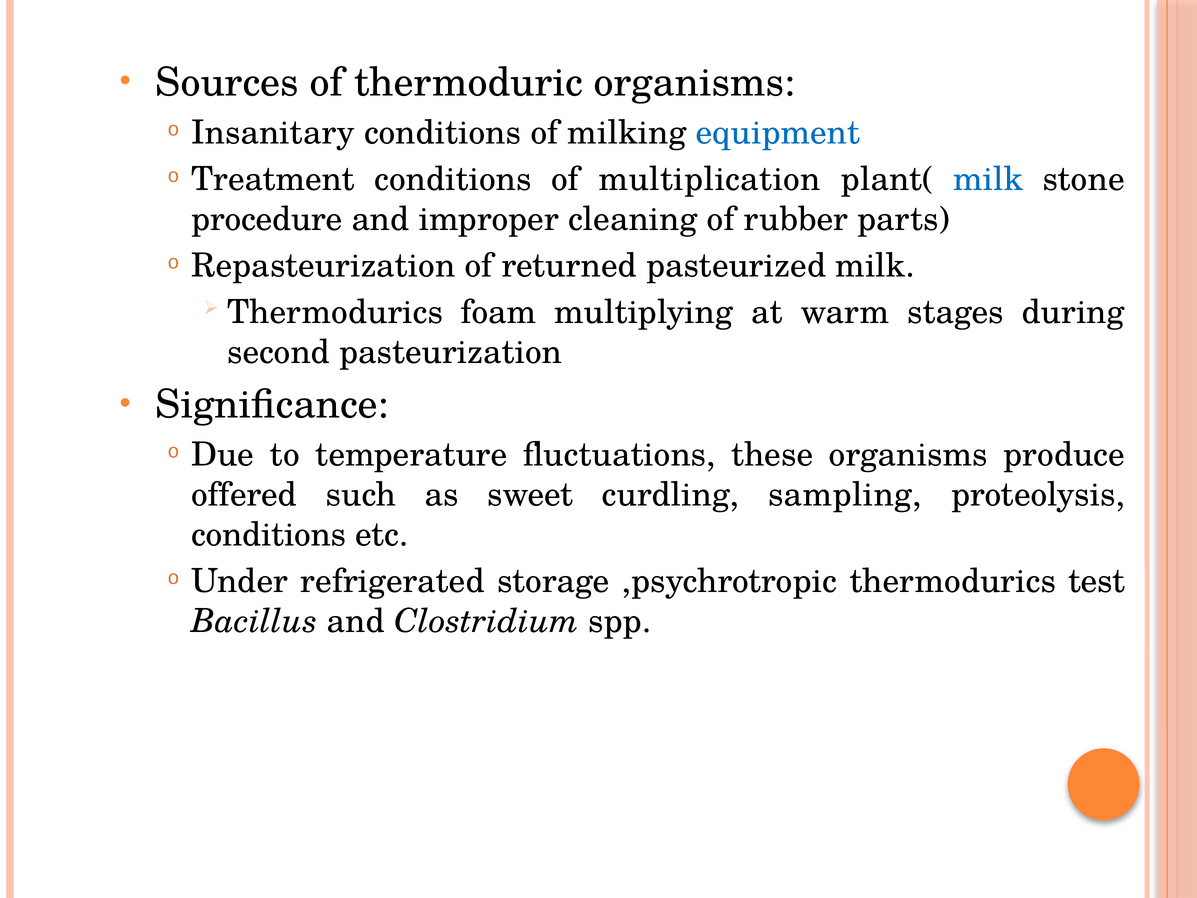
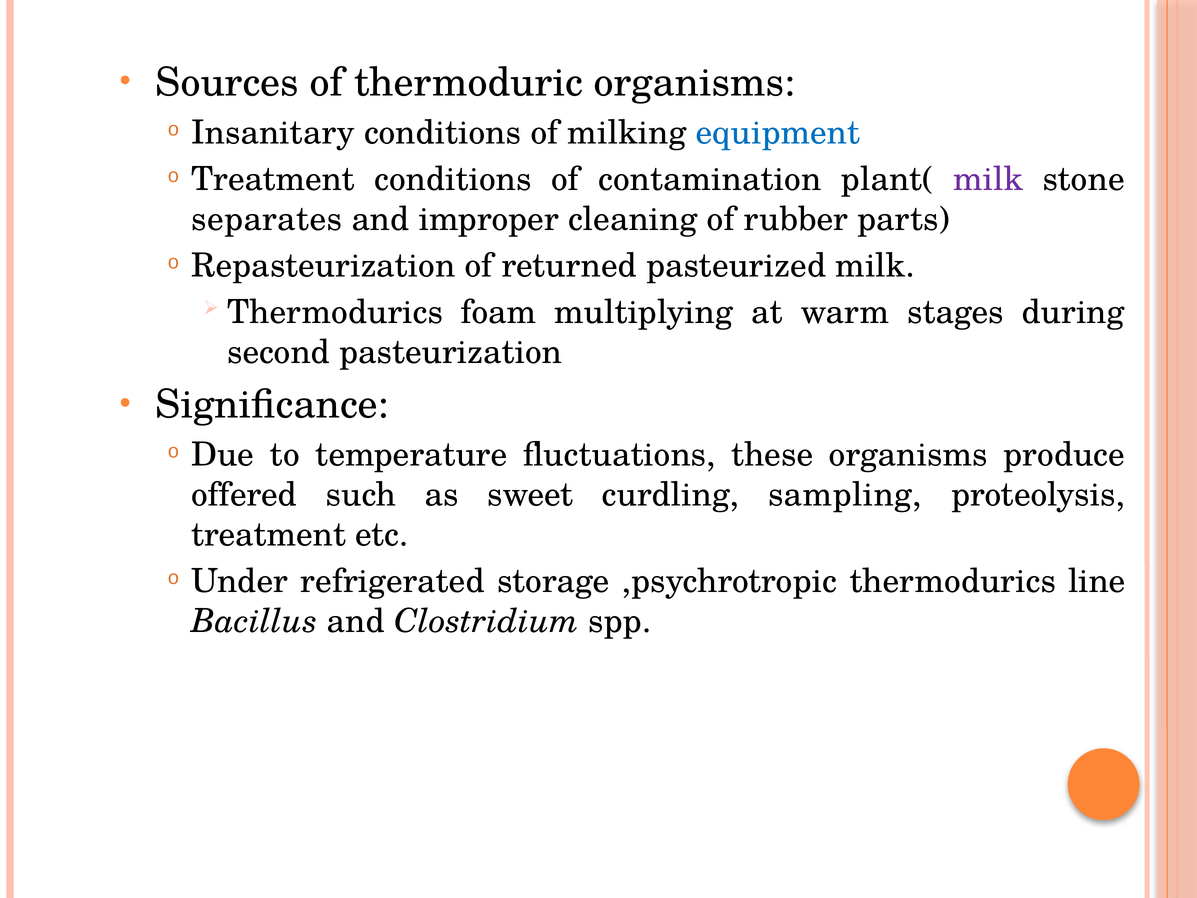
multiplication: multiplication -> contamination
milk at (988, 179) colour: blue -> purple
procedure: procedure -> separates
conditions at (269, 535): conditions -> treatment
test: test -> line
